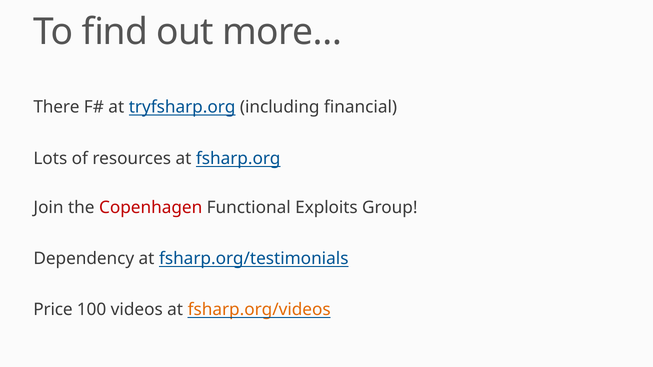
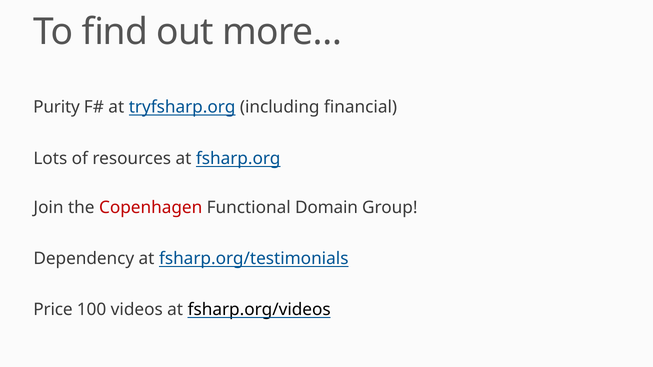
There: There -> Purity
Exploits: Exploits -> Domain
fsharp.org/videos colour: orange -> black
